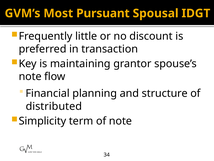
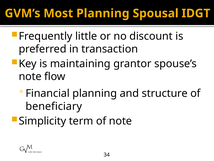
Most Pursuant: Pursuant -> Planning
distributed: distributed -> beneficiary
